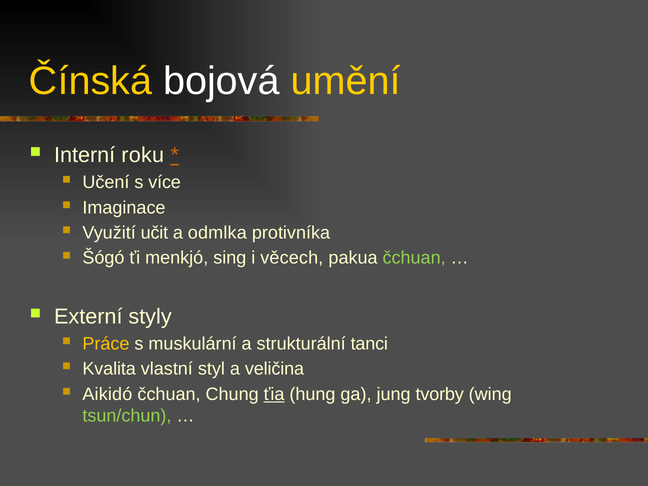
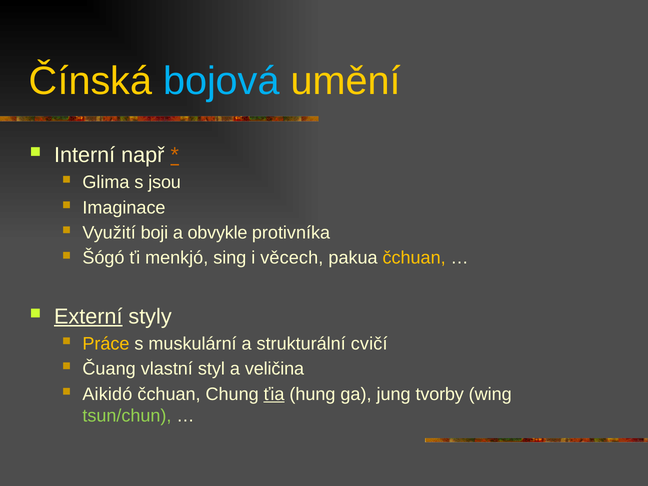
bojová colour: white -> light blue
roku: roku -> např
Učení: Učení -> Glima
více: více -> jsou
učit: učit -> boji
odmlka: odmlka -> obvykle
čchuan at (414, 258) colour: light green -> yellow
Externí underline: none -> present
tanci: tanci -> cvičí
Kvalita: Kvalita -> Čuang
